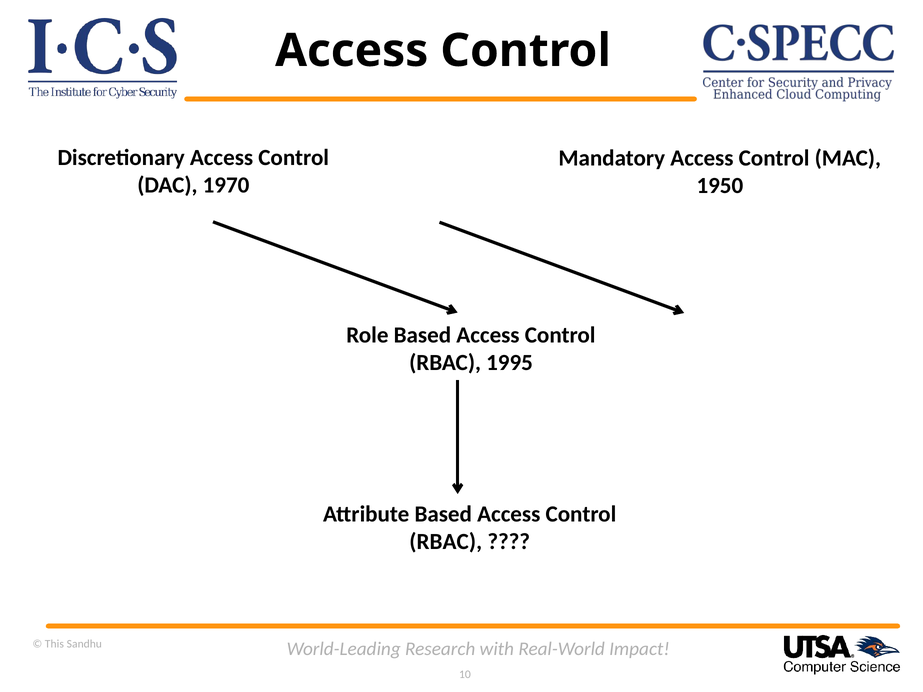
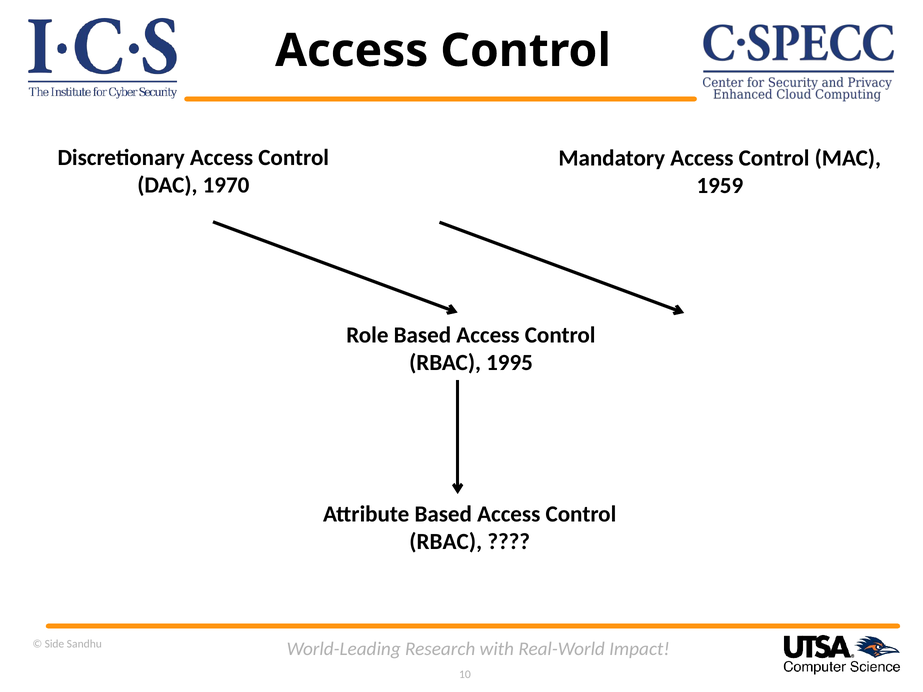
1950: 1950 -> 1959
This: This -> Side
